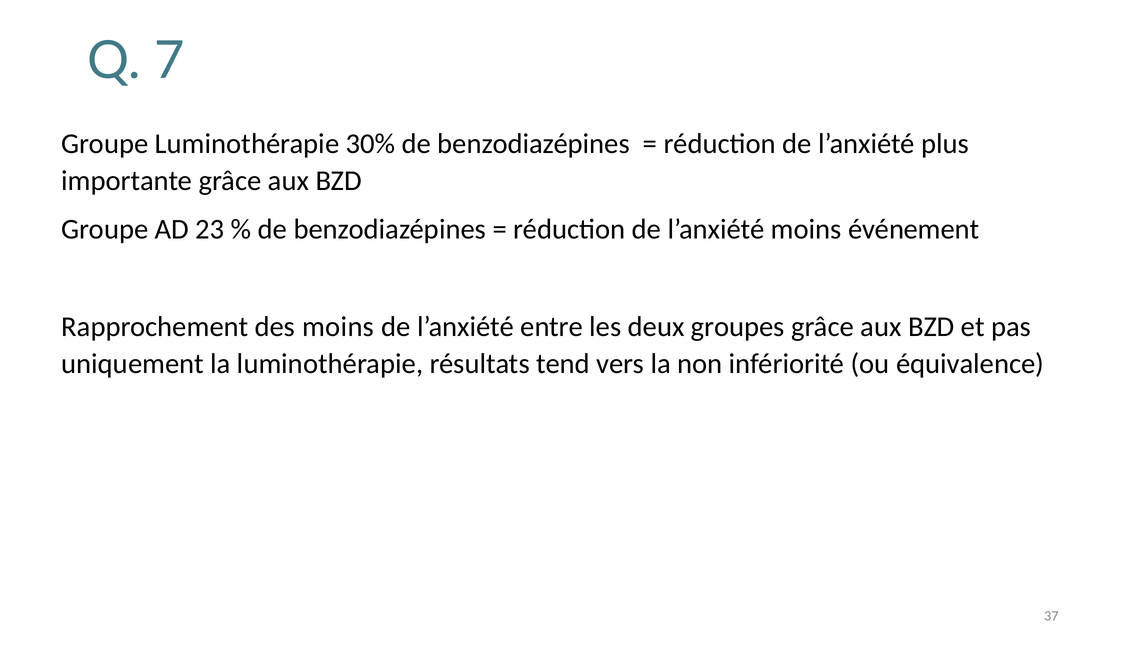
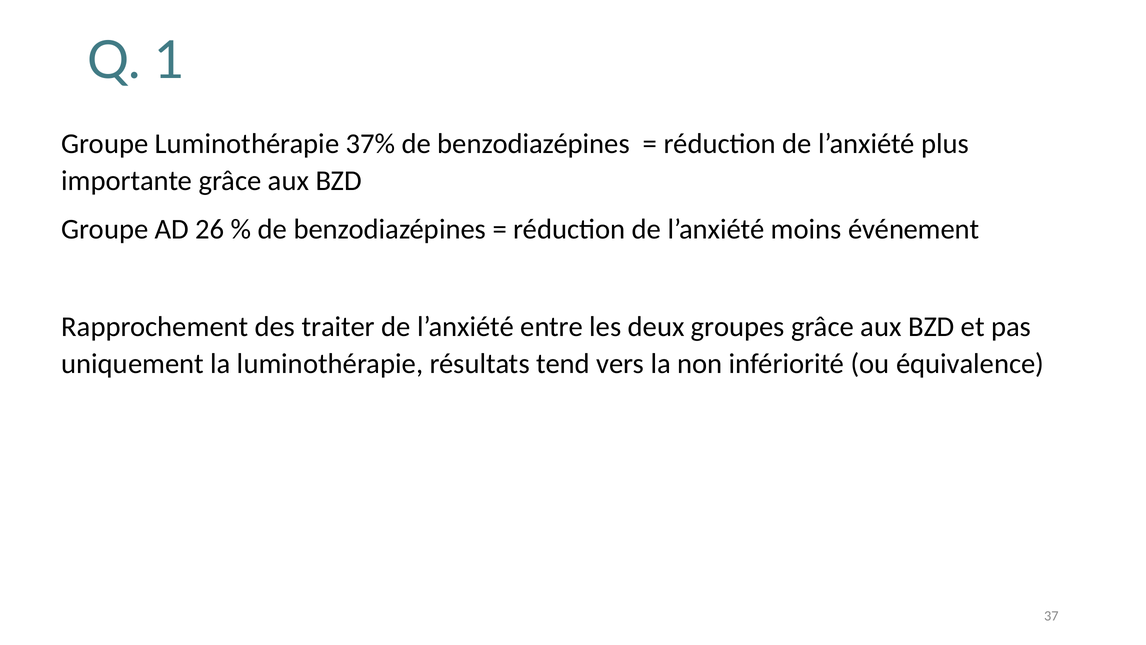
7: 7 -> 1
30%: 30% -> 37%
23: 23 -> 26
des moins: moins -> traiter
